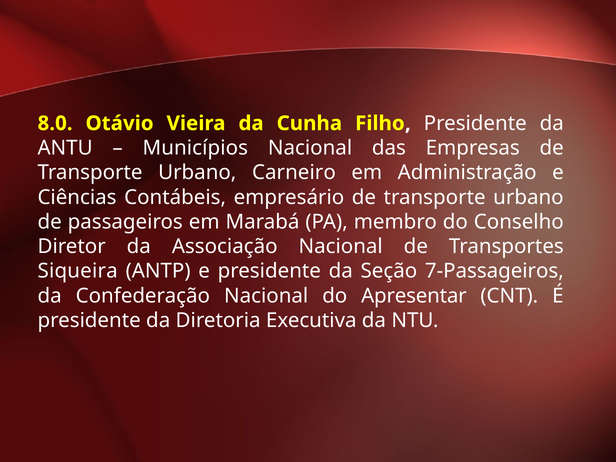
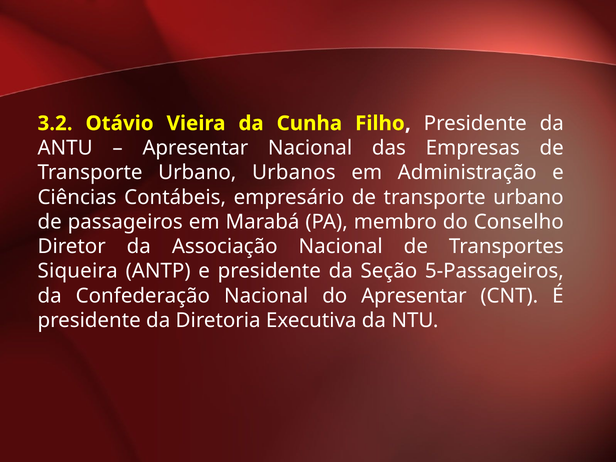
8.0: 8.0 -> 3.2
Municípios at (195, 148): Municípios -> Apresentar
Carneiro: Carneiro -> Urbanos
7-Passageiros: 7-Passageiros -> 5-Passageiros
